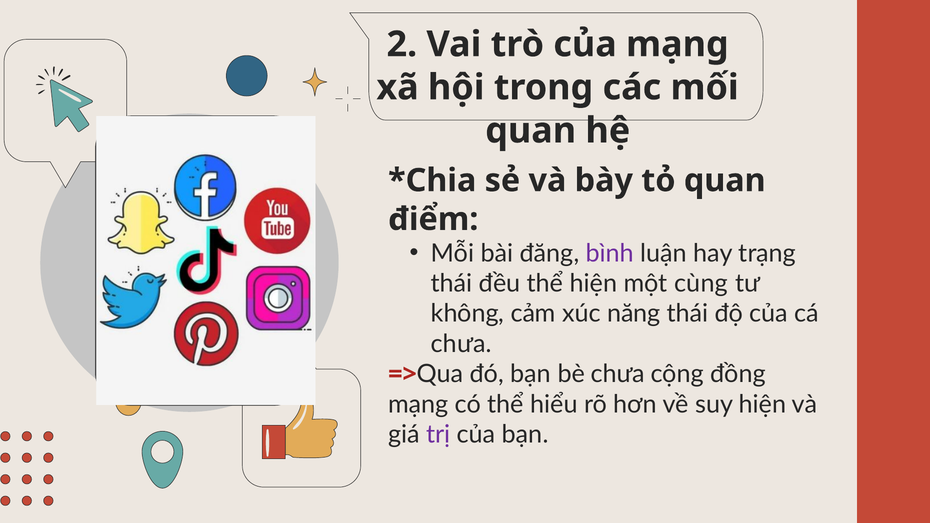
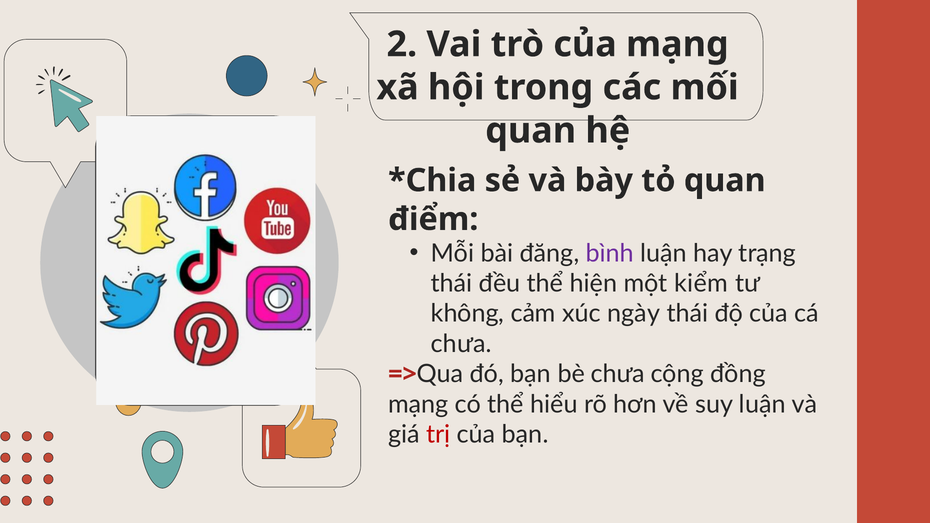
cùng: cùng -> kiểm
năng: năng -> ngày
suy hiện: hiện -> luận
trị colour: purple -> red
